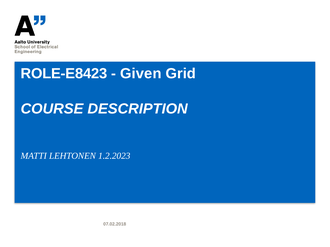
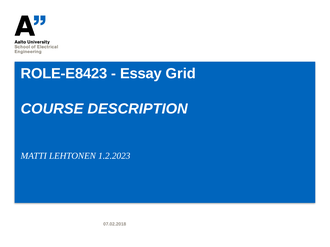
Given: Given -> Essay
